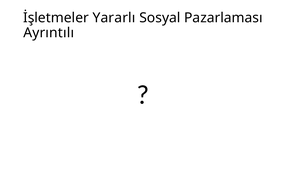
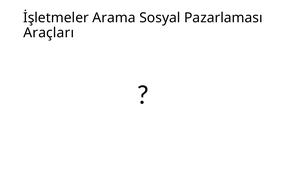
Yararlı: Yararlı -> Arama
Ayrıntılı: Ayrıntılı -> Araçları
